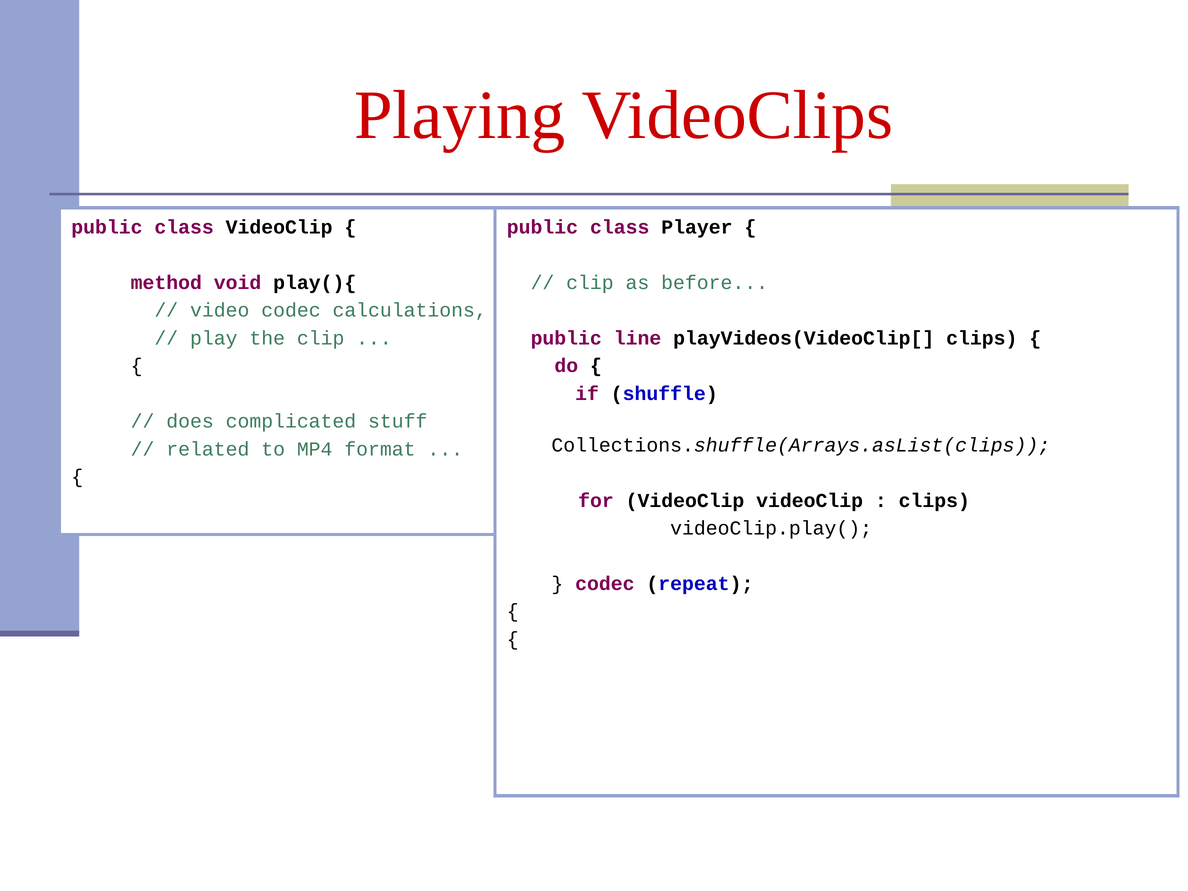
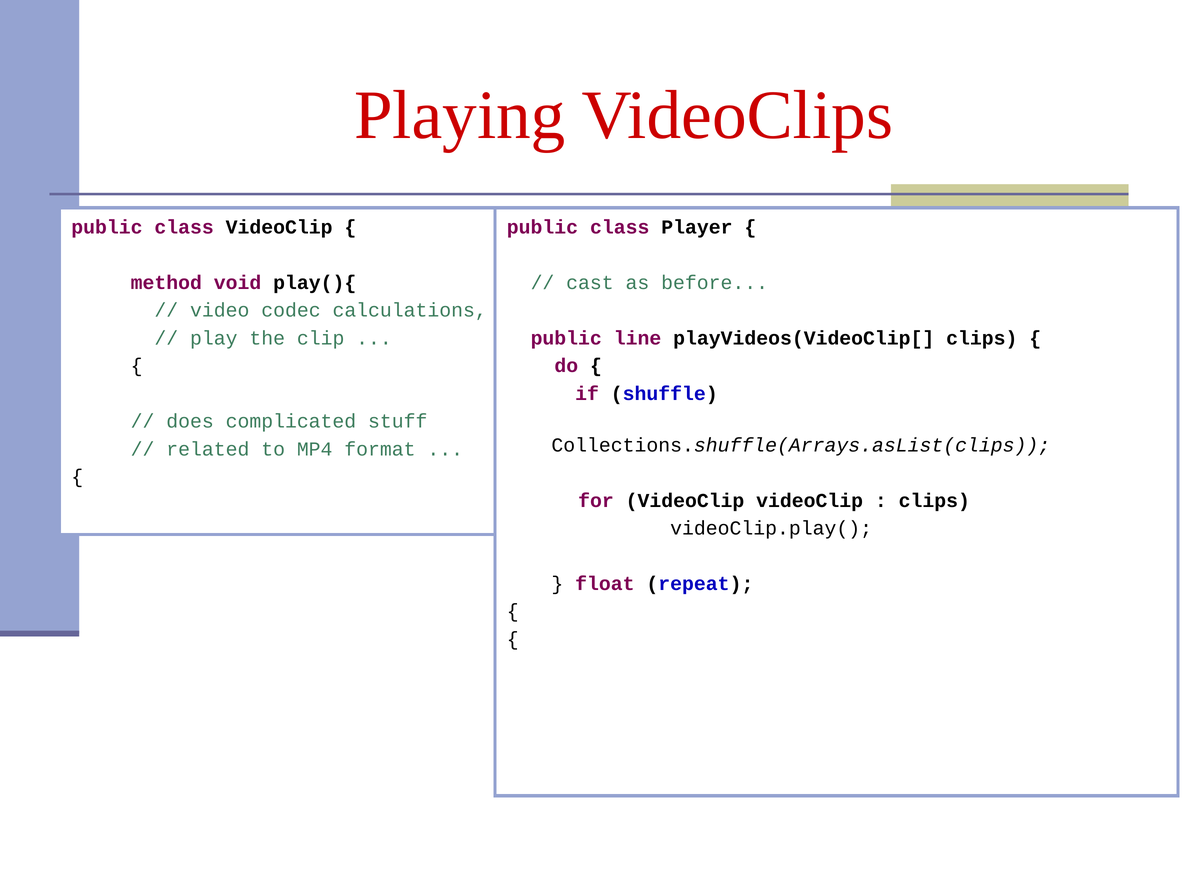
clip at (590, 283): clip -> cast
codec at (605, 584): codec -> float
